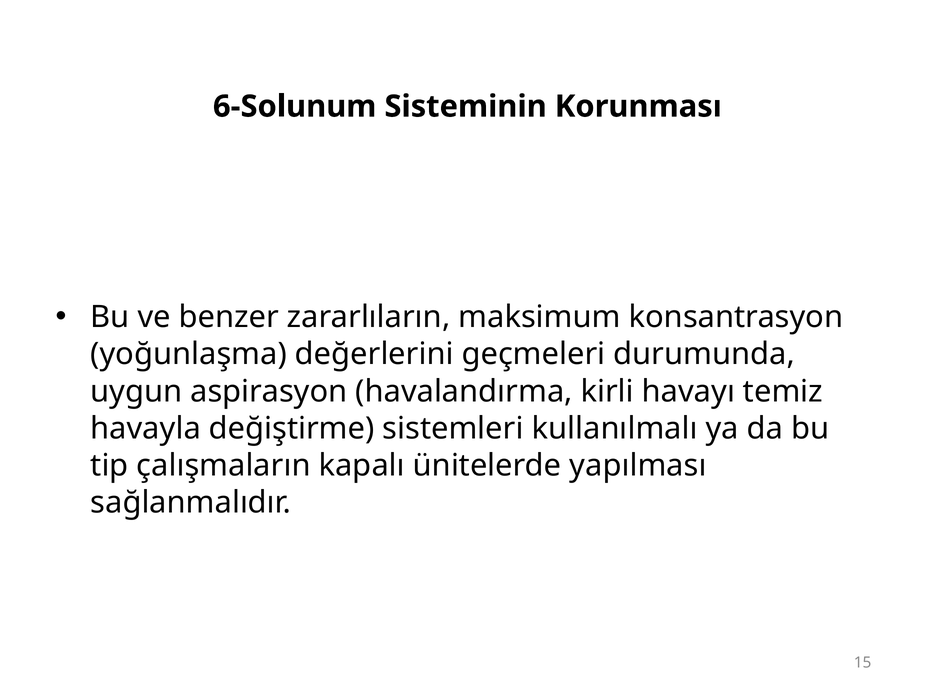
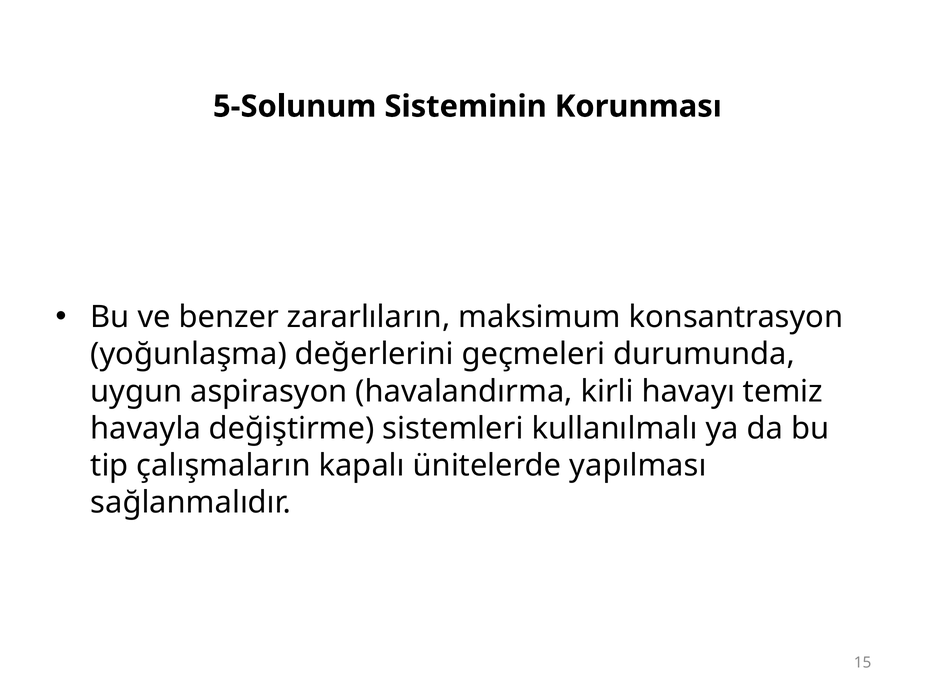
6-Solunum: 6-Solunum -> 5-Solunum
